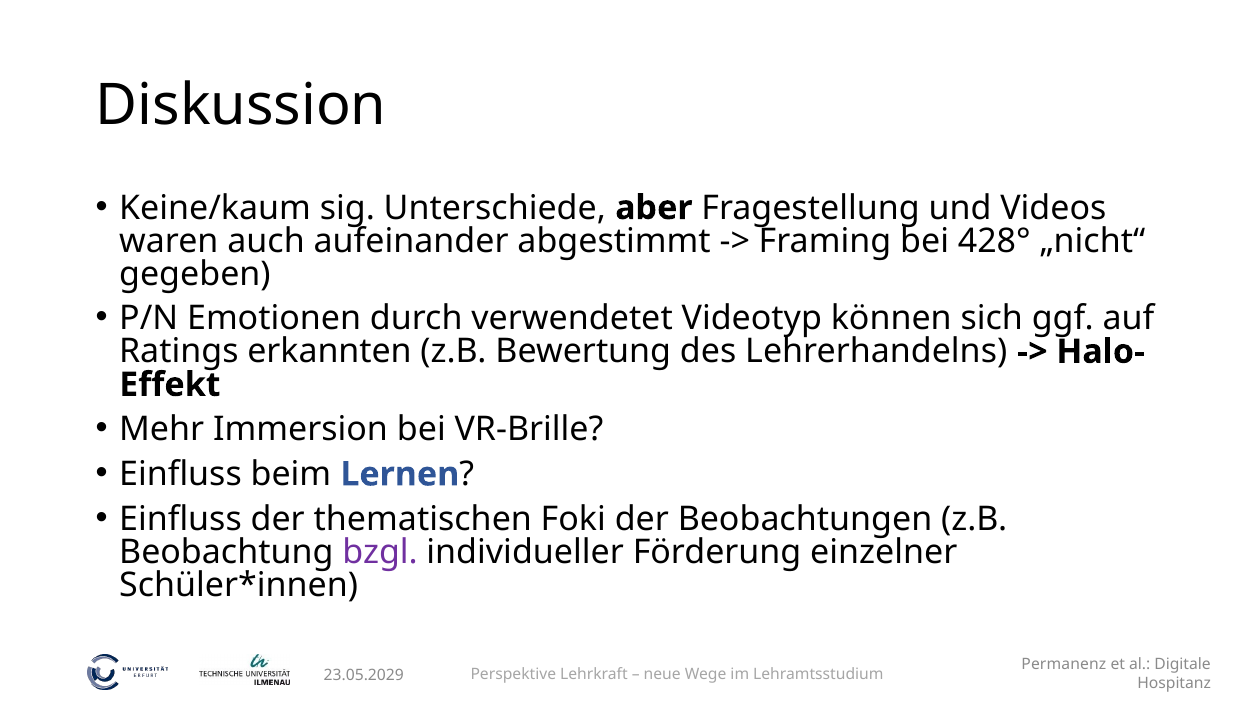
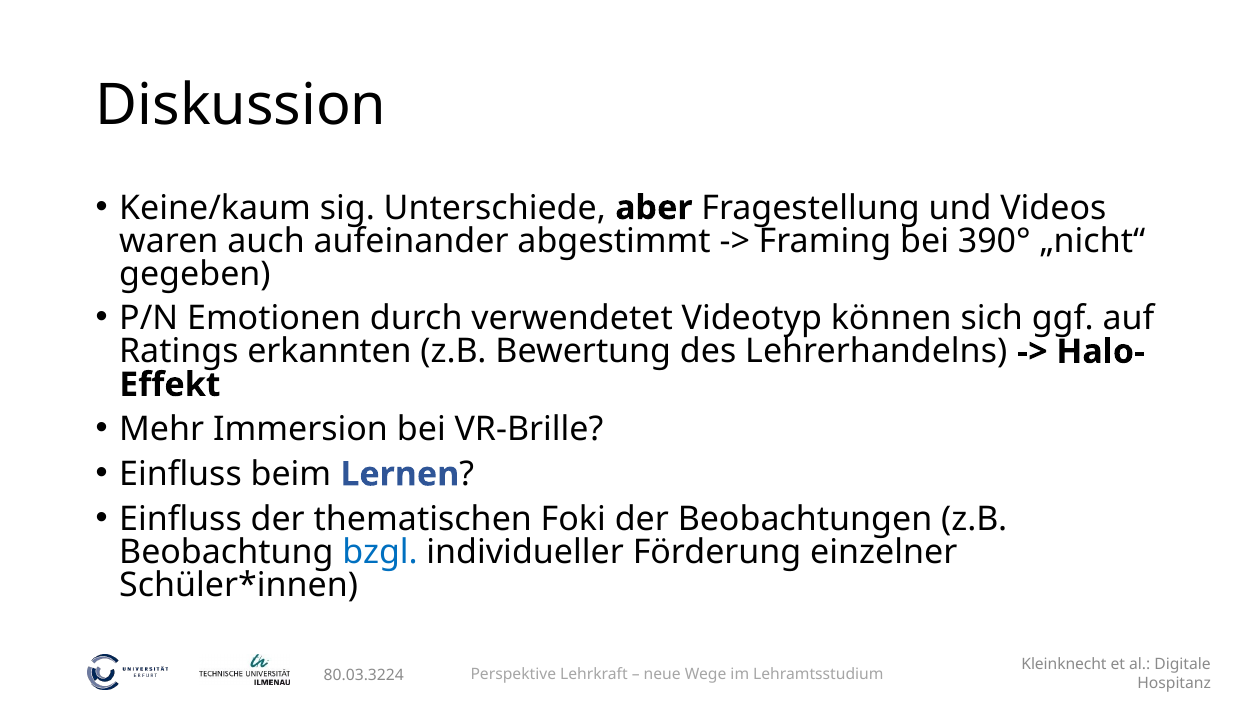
428°: 428° -> 390°
bzgl colour: purple -> blue
Permanenz: Permanenz -> Kleinknecht
23.05.2029: 23.05.2029 -> 80.03.3224
